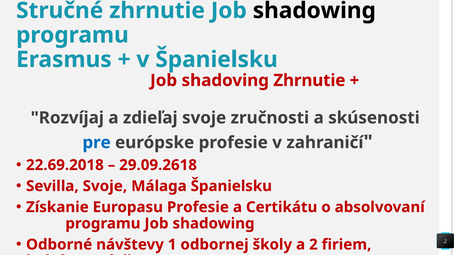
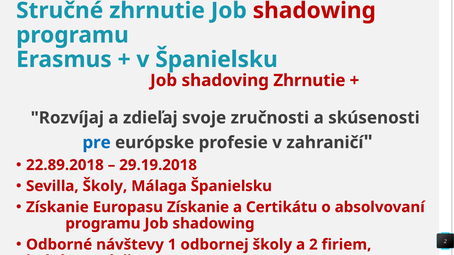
shadowing at (314, 11) colour: black -> red
22.69.2018: 22.69.2018 -> 22.89.2018
29.09.2618: 29.09.2618 -> 29.19.2018
Sevilla Svoje: Svoje -> Školy
Europasu Profesie: Profesie -> Získanie
